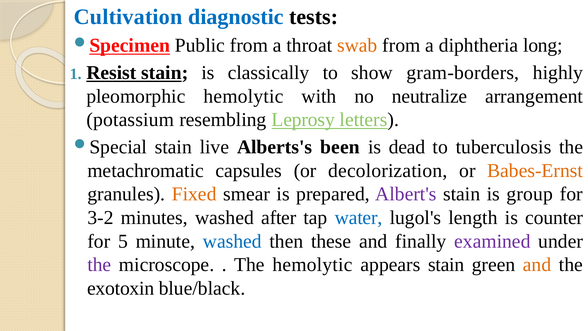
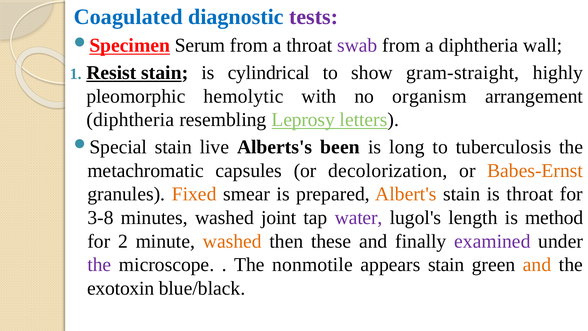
Cultivation: Cultivation -> Coagulated
tests colour: black -> purple
Public: Public -> Serum
swab colour: orange -> purple
long: long -> wall
classically: classically -> cylindrical
gram-borders: gram-borders -> gram-straight
neutralize: neutralize -> organism
potassium at (130, 120): potassium -> diphtheria
dead: dead -> long
Albert's colour: purple -> orange
is group: group -> throat
3-2: 3-2 -> 3-8
after: after -> joint
water colour: blue -> purple
counter: counter -> method
5: 5 -> 2
washed at (232, 241) colour: blue -> orange
The hemolytic: hemolytic -> nonmotile
